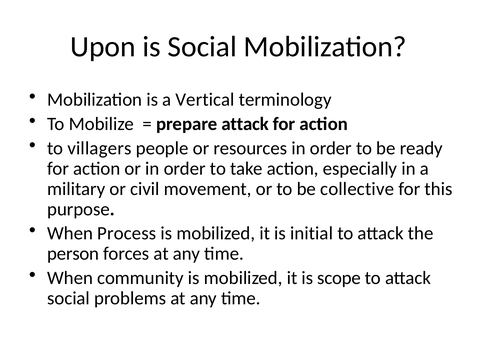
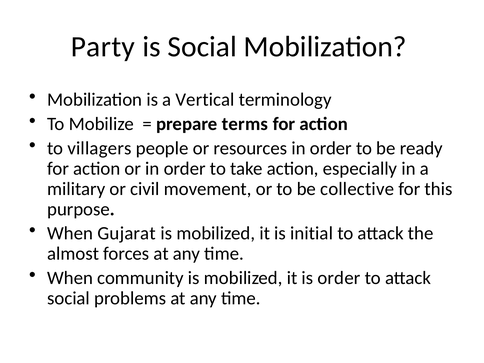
Upon: Upon -> Party
prepare attack: attack -> terms
Process: Process -> Gujarat
person: person -> almost
is scope: scope -> order
